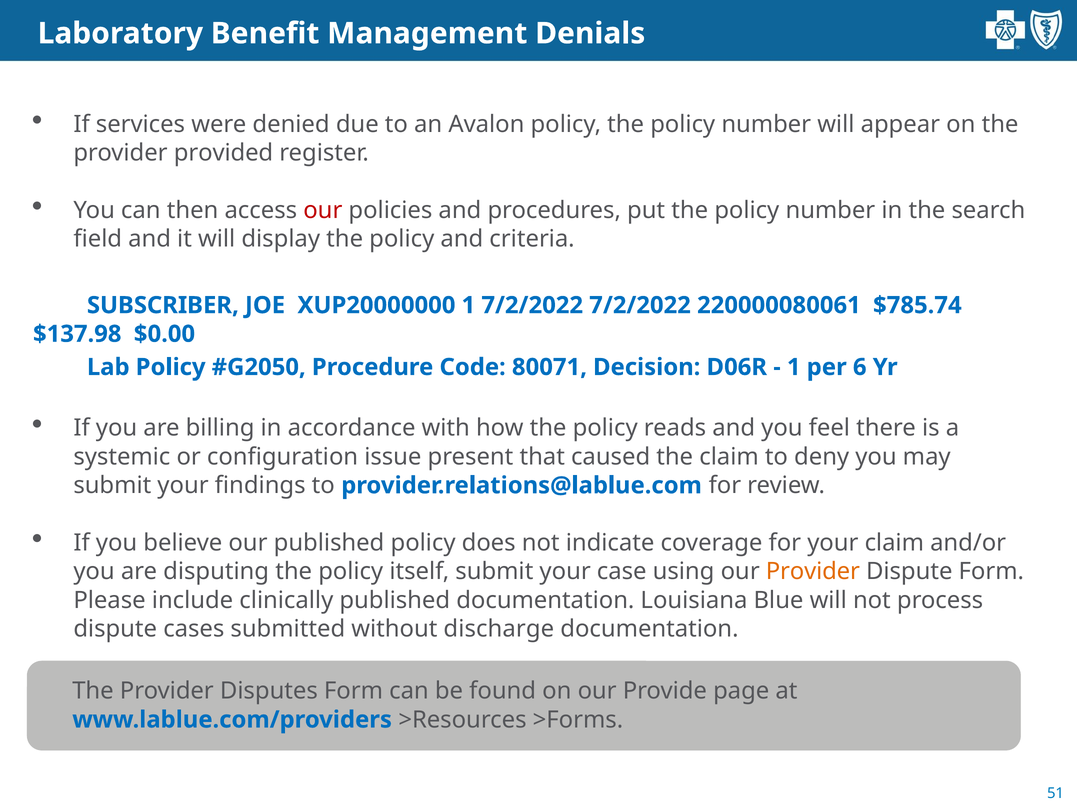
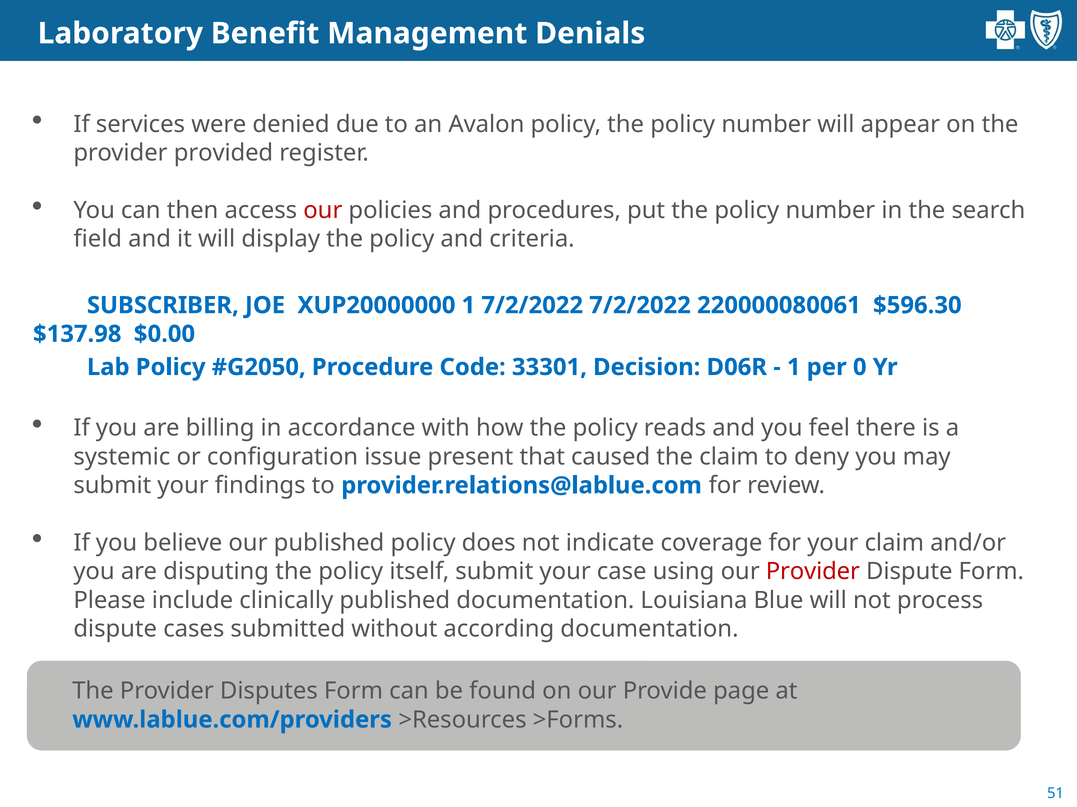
$785.74: $785.74 -> $596.30
80071: 80071 -> 33301
6: 6 -> 0
Provider at (813, 572) colour: orange -> red
discharge: discharge -> according
